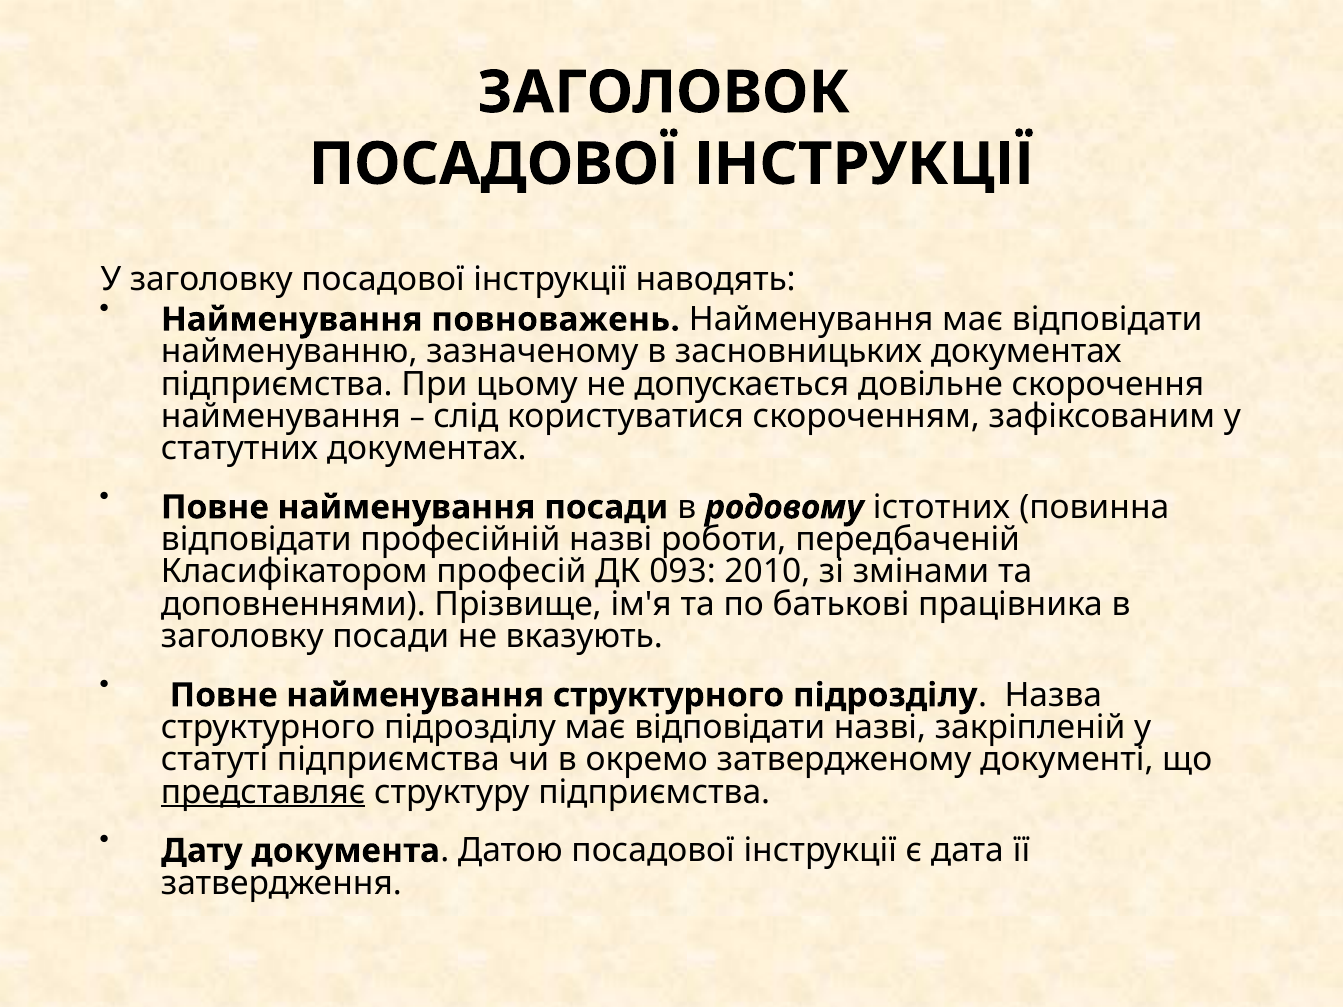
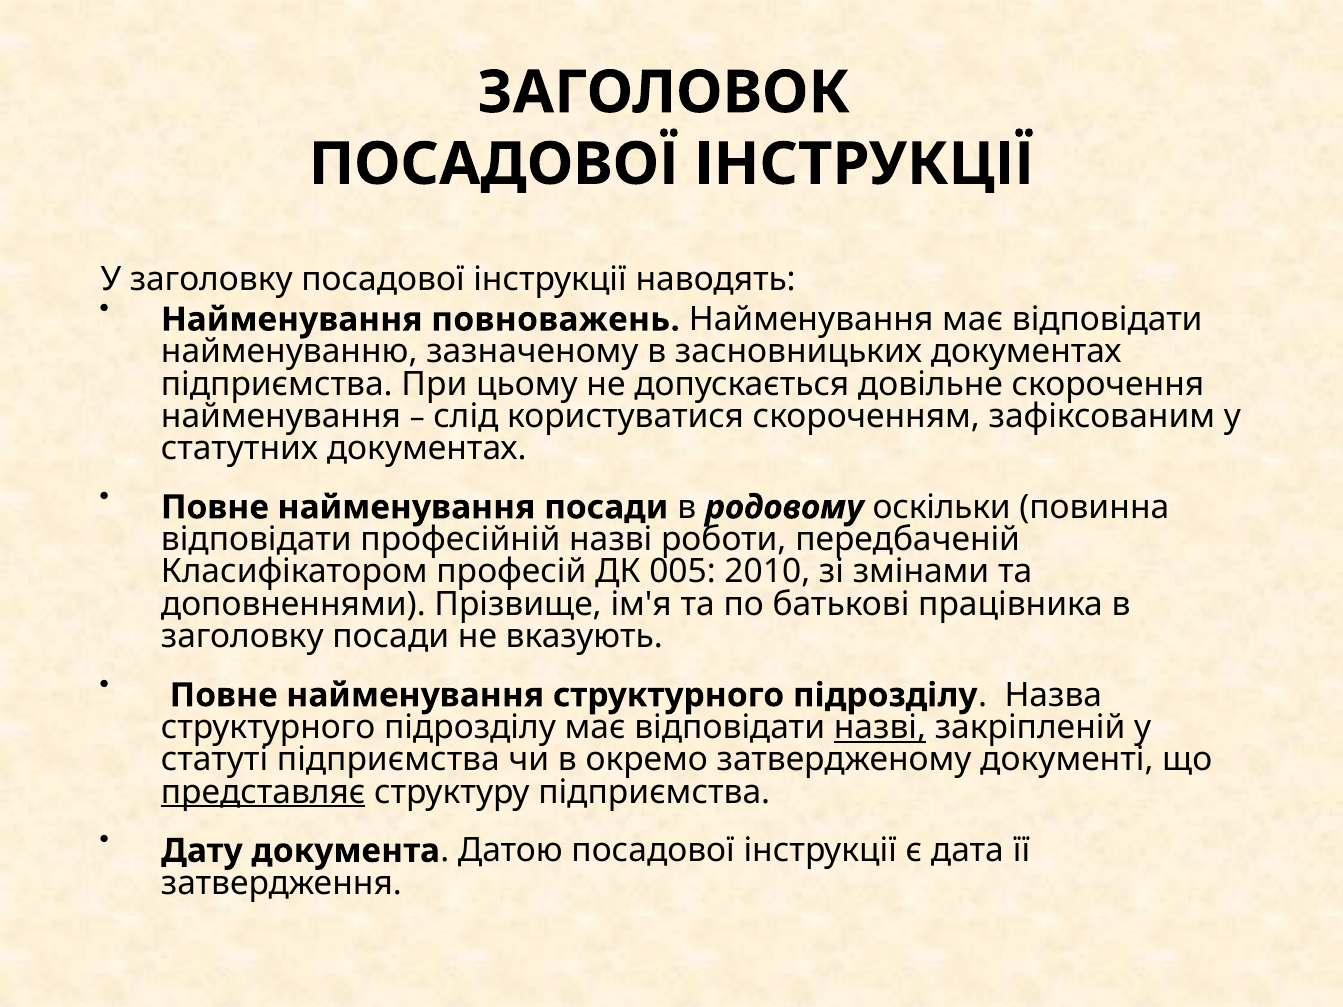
істотних: істотних -> оскільки
093: 093 -> 005
назві at (880, 728) underline: none -> present
